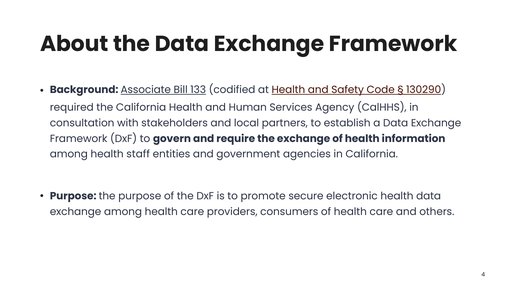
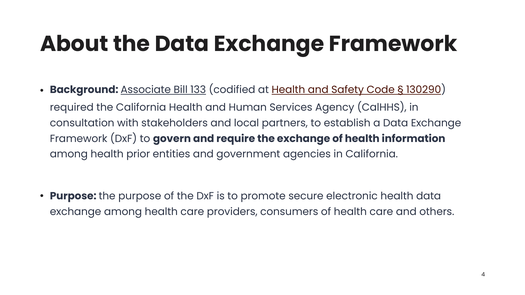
staff: staff -> prior
